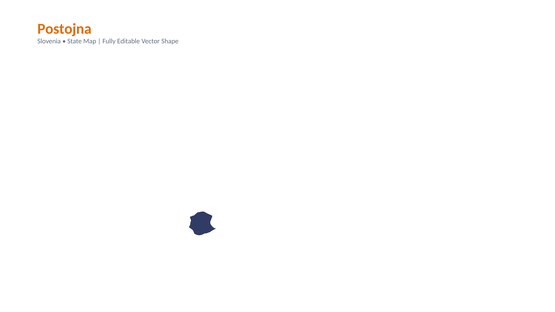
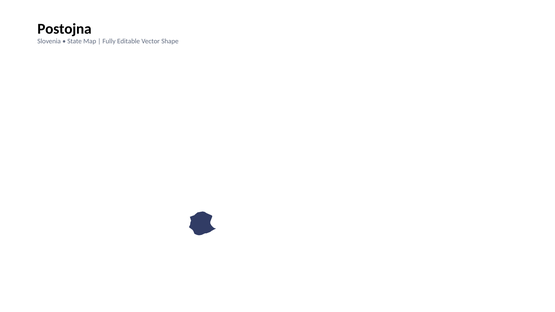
Postojna colour: orange -> black
